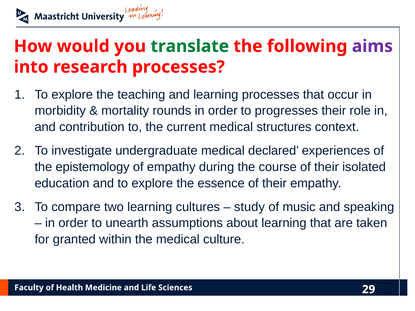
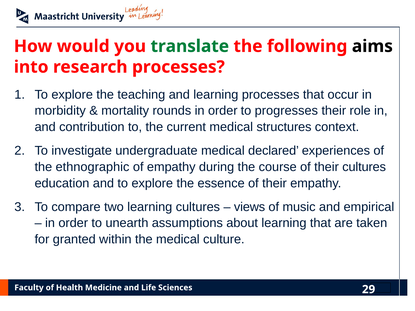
aims colour: purple -> black
epistemology: epistemology -> ethnographic
their isolated: isolated -> cultures
study: study -> views
speaking: speaking -> empirical
